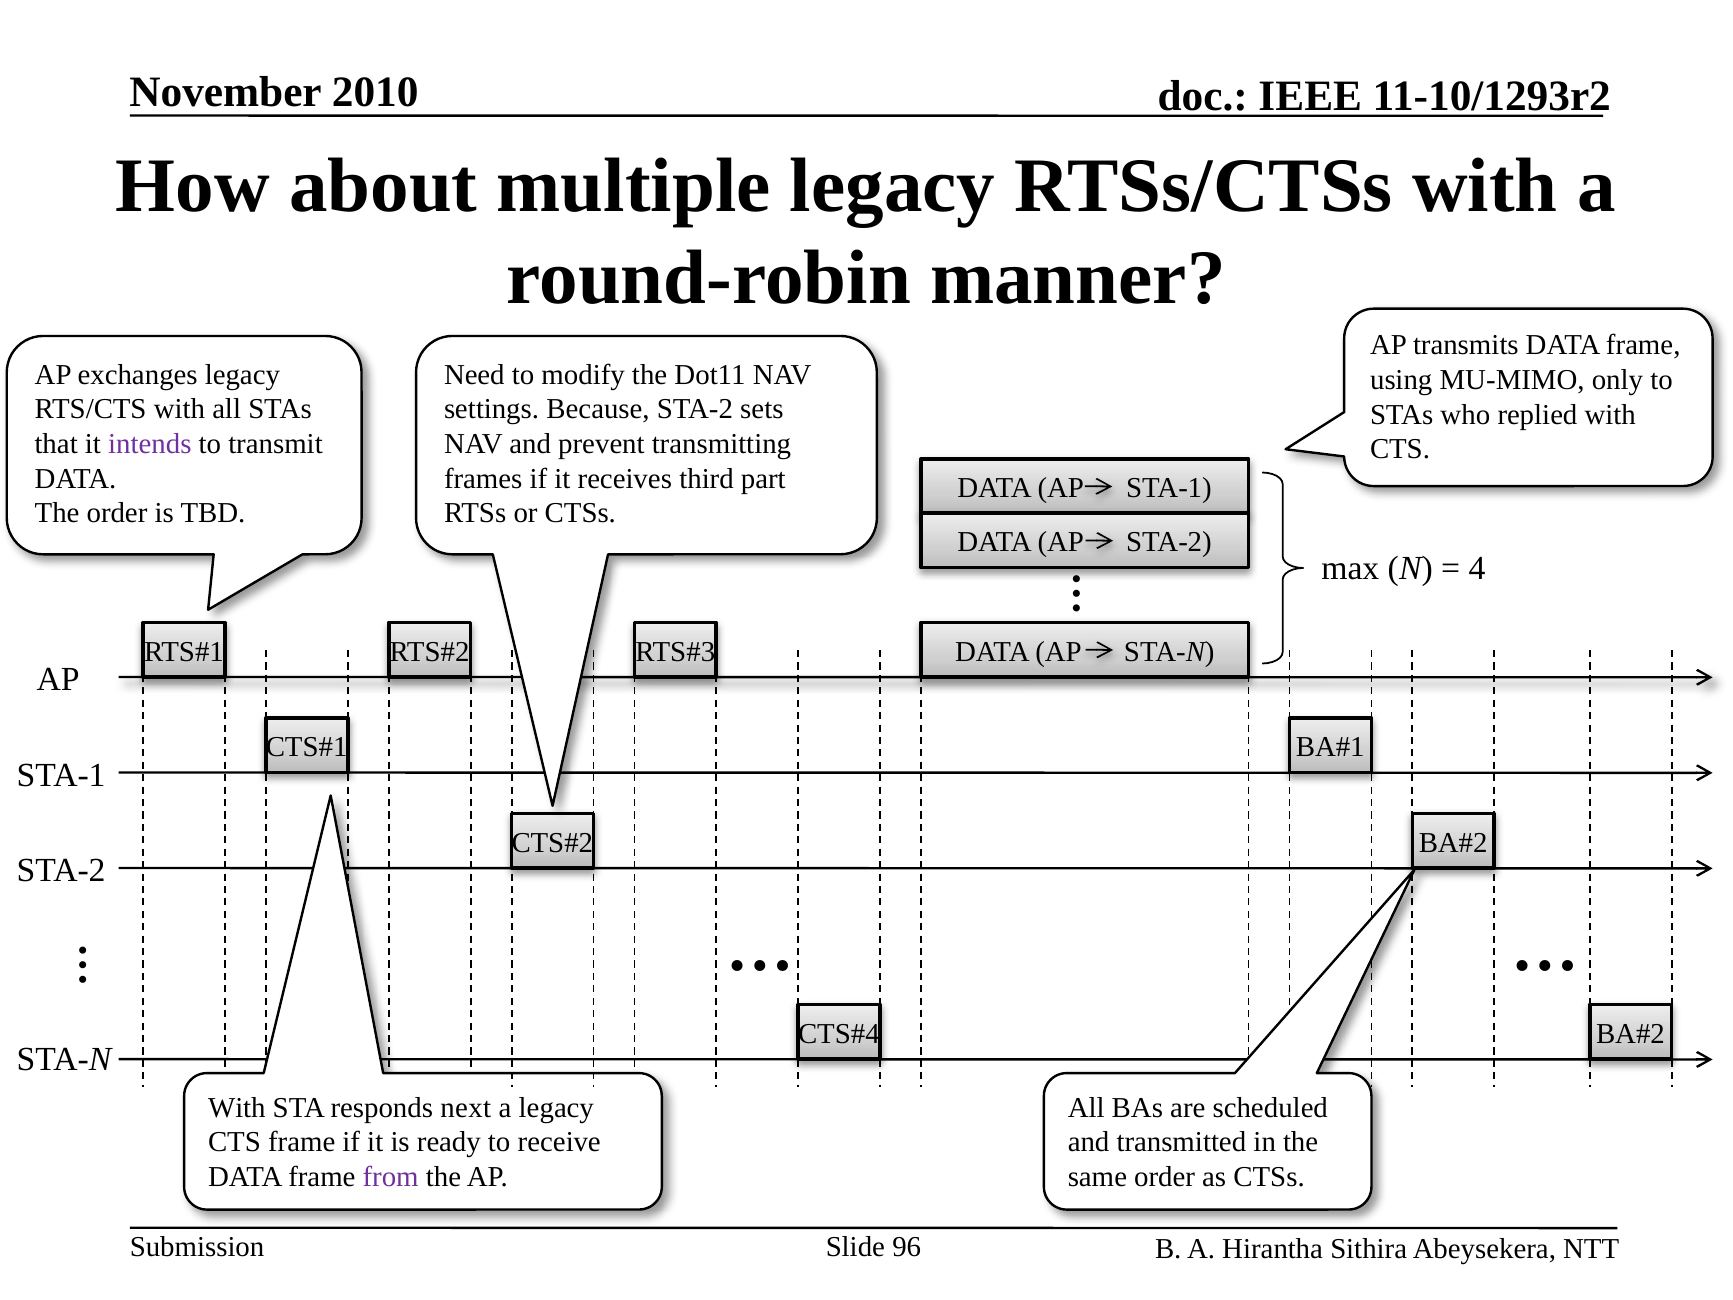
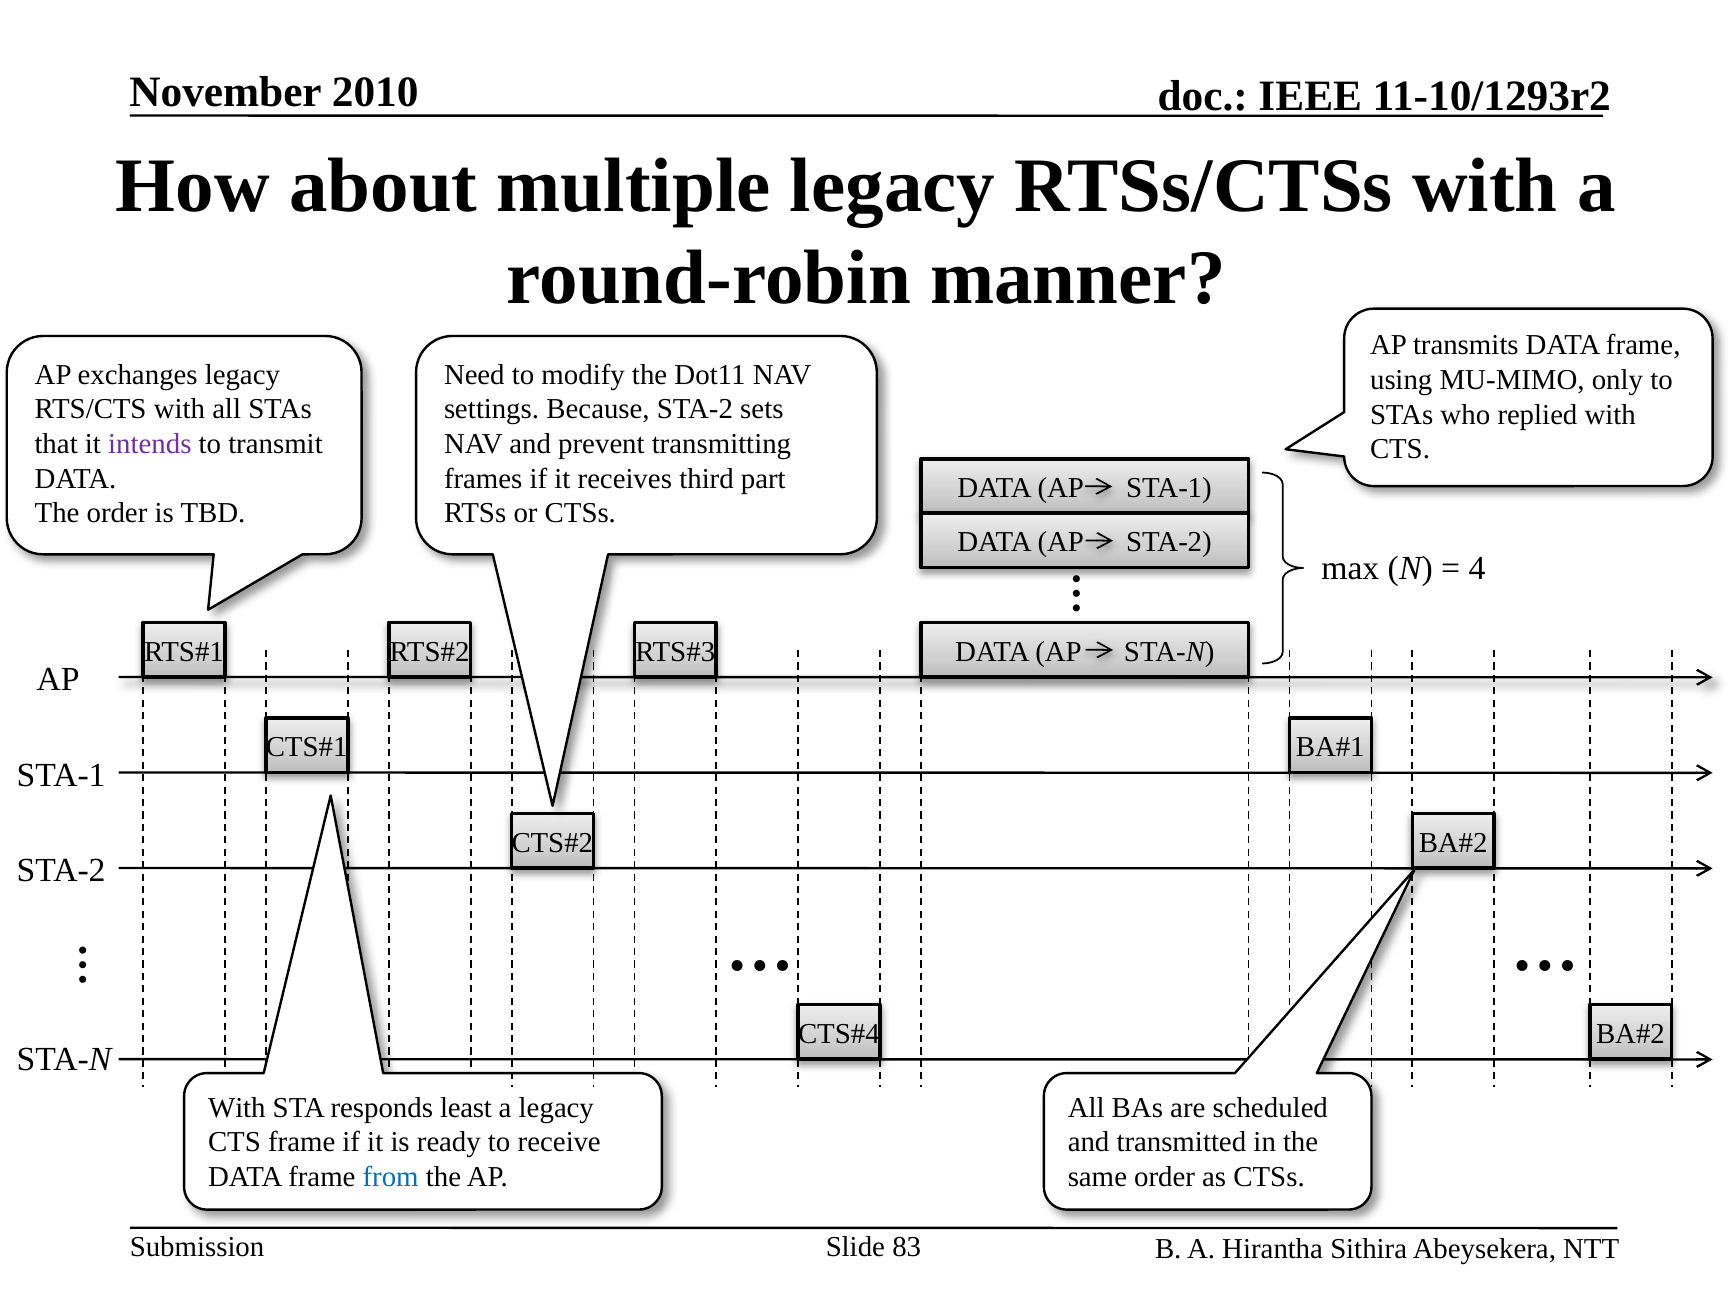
next: next -> least
from colour: purple -> blue
96: 96 -> 83
